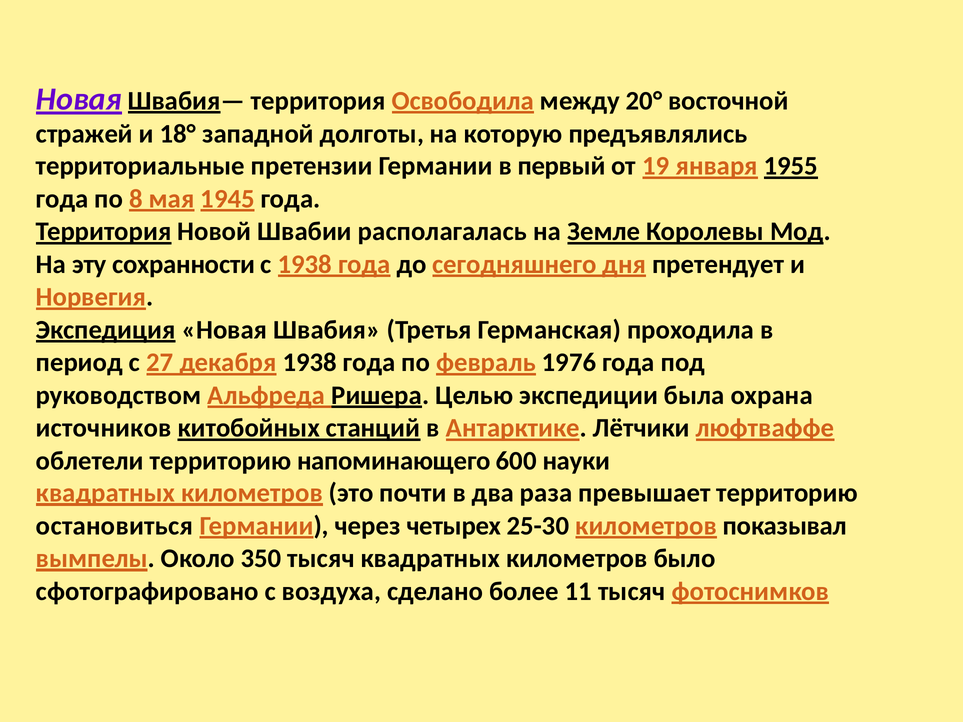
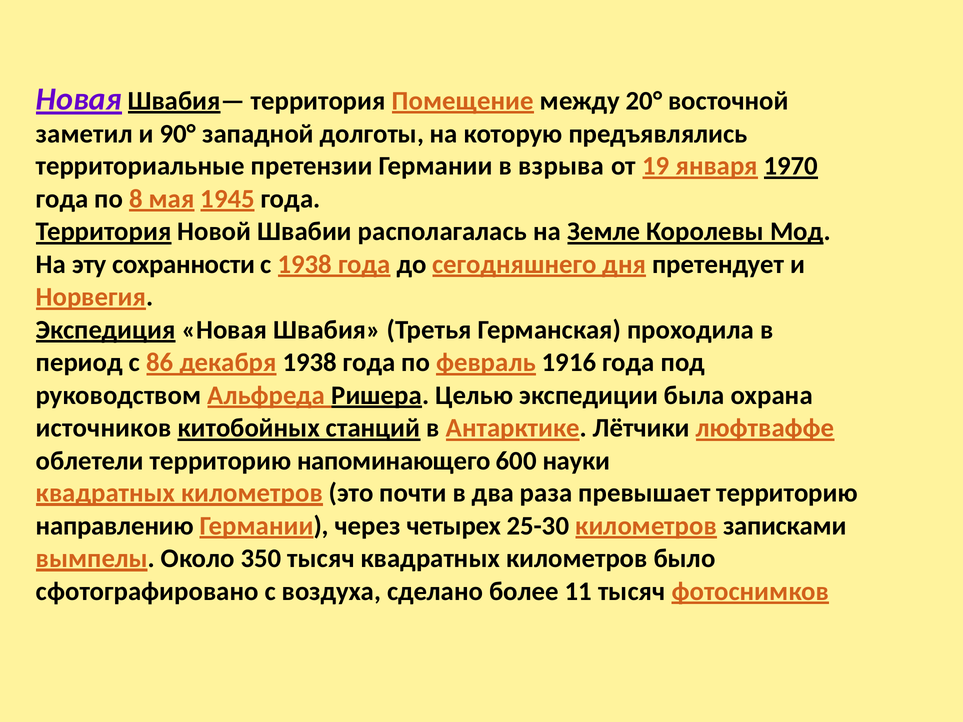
Освободила: Освободила -> Помещение
стражей: стражей -> заметил
18°: 18° -> 90°
первый: первый -> взрыва
1955: 1955 -> 1970
27: 27 -> 86
1976: 1976 -> 1916
остановиться: остановиться -> направлению
показывал: показывал -> записками
